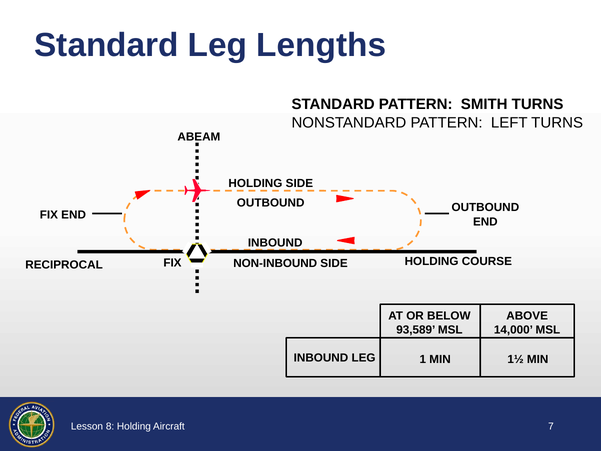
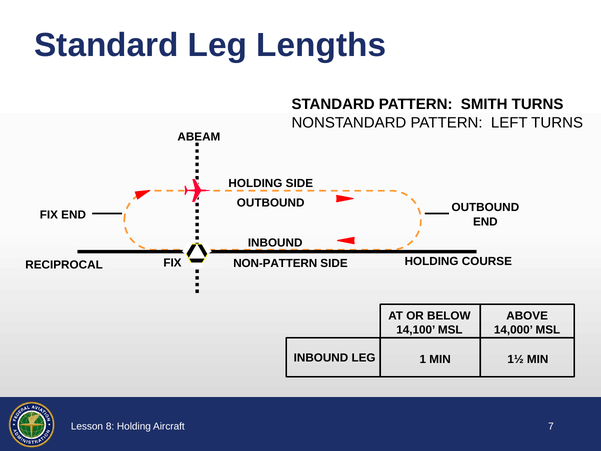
NON-INBOUND: NON-INBOUND -> NON-PATTERN
93,589: 93,589 -> 14,100
